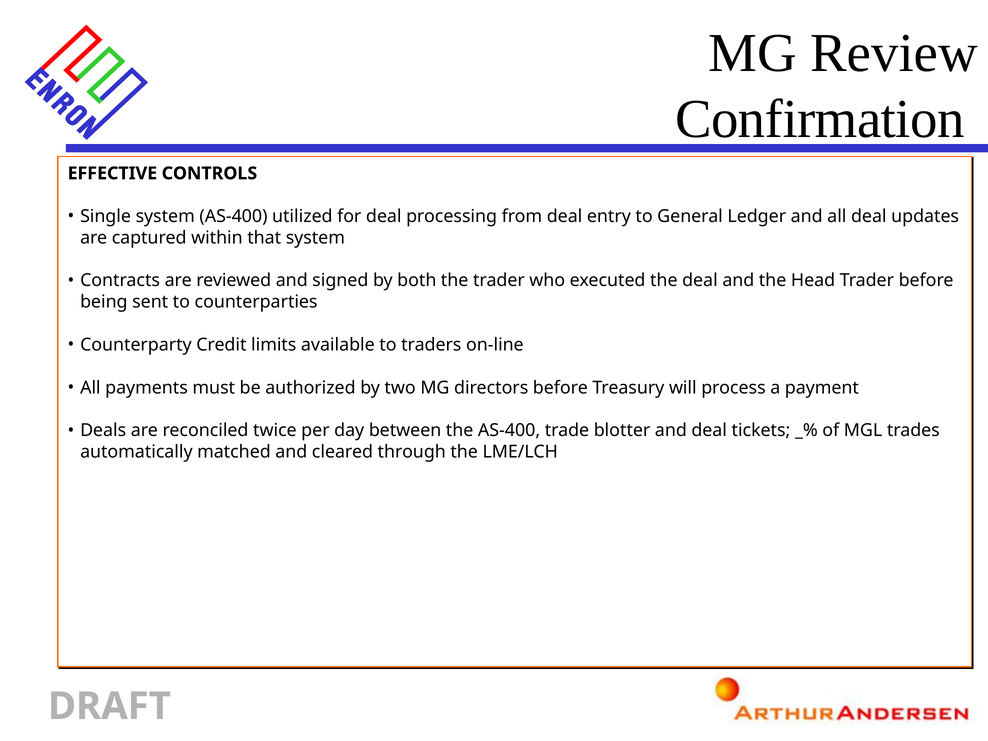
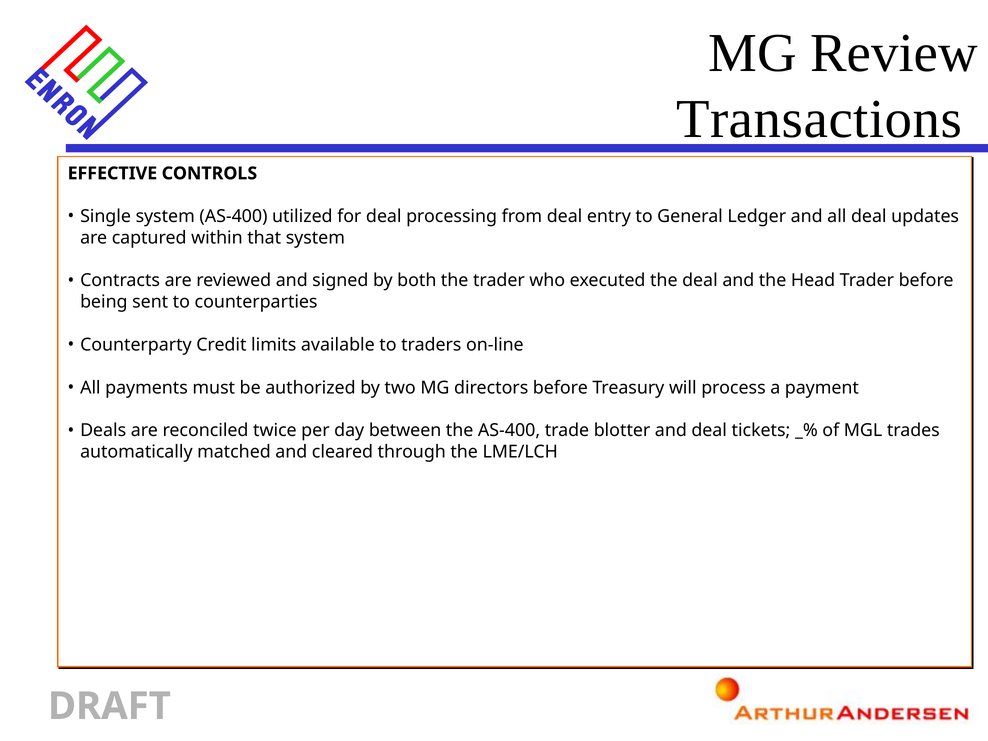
Confirmation: Confirmation -> Transactions
